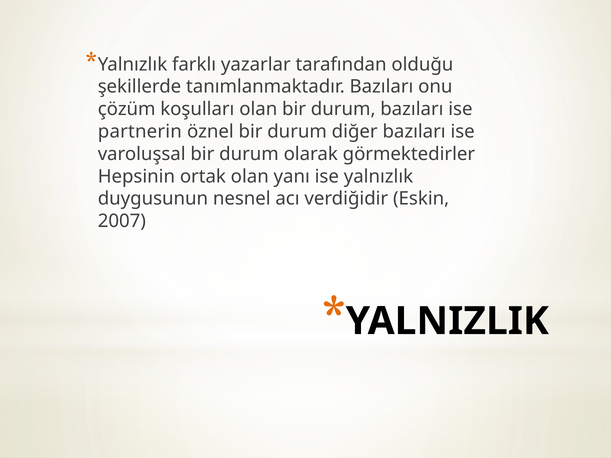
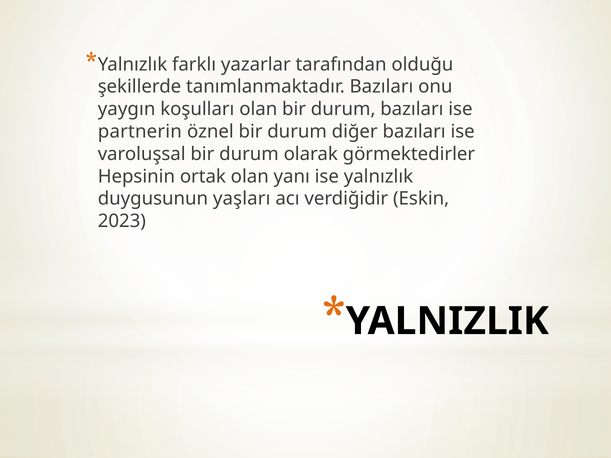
çözüm: çözüm -> yaygın
nesnel: nesnel -> yaşları
2007: 2007 -> 2023
